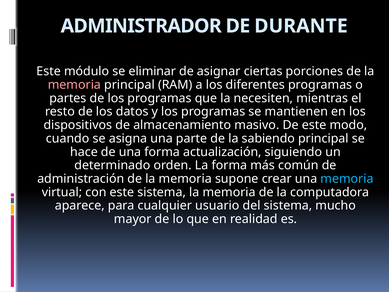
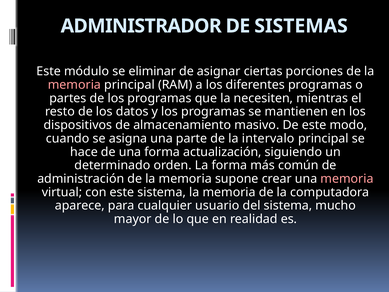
DURANTE: DURANTE -> SISTEMAS
sabiendo: sabiendo -> intervalo
memoria at (347, 179) colour: light blue -> pink
